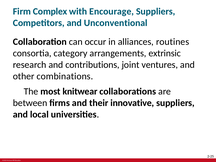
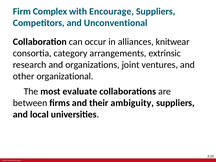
routines: routines -> knitwear
contributions: contributions -> organizations
combinations: combinations -> organizational
knitwear: knitwear -> evaluate
innovative: innovative -> ambiguity
